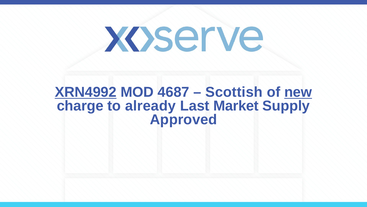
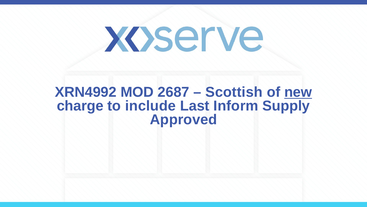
XRN4992 underline: present -> none
4687: 4687 -> 2687
already: already -> include
Market: Market -> Inform
